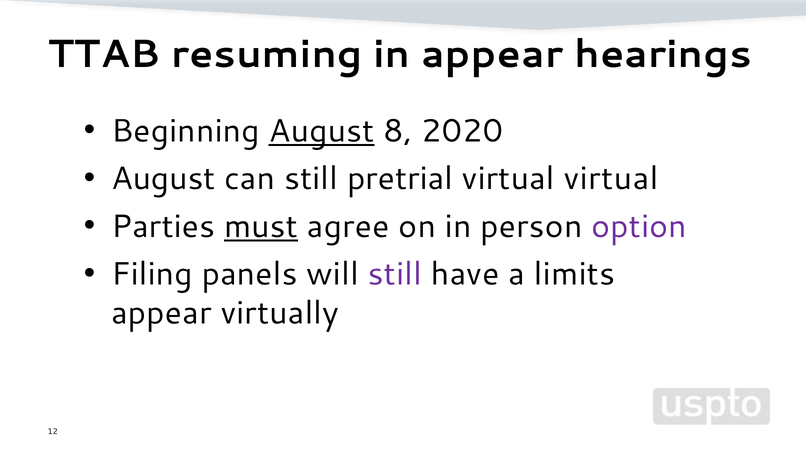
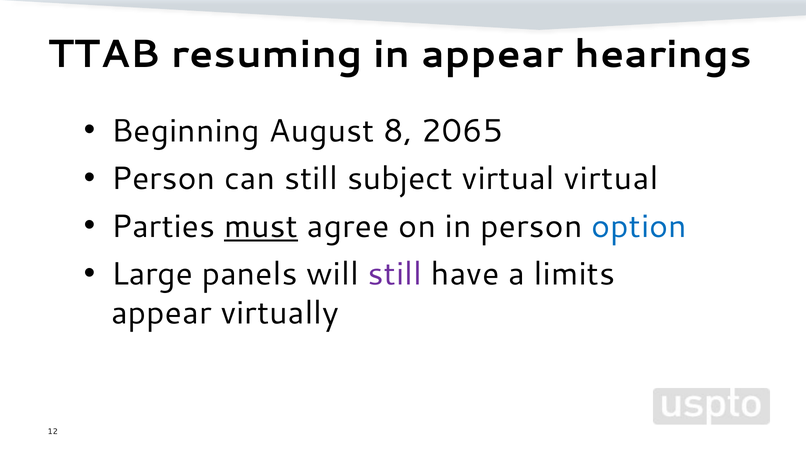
August at (322, 131) underline: present -> none
2020: 2020 -> 2065
August at (163, 179): August -> Person
pretrial: pretrial -> subject
option colour: purple -> blue
Filing: Filing -> Large
